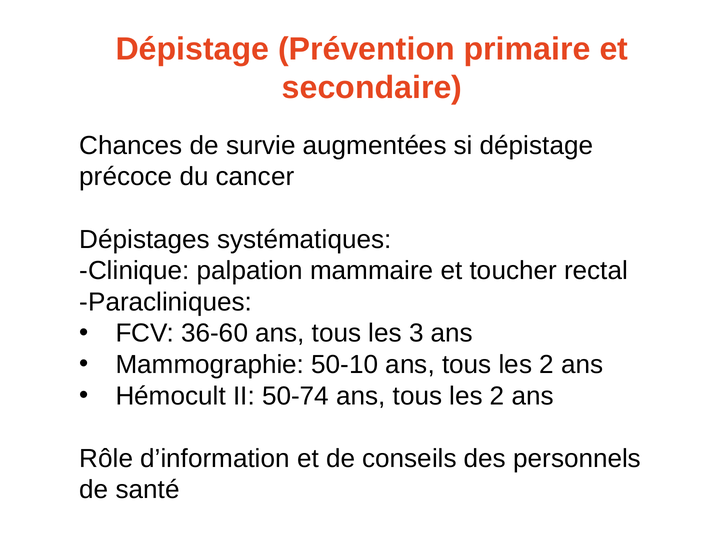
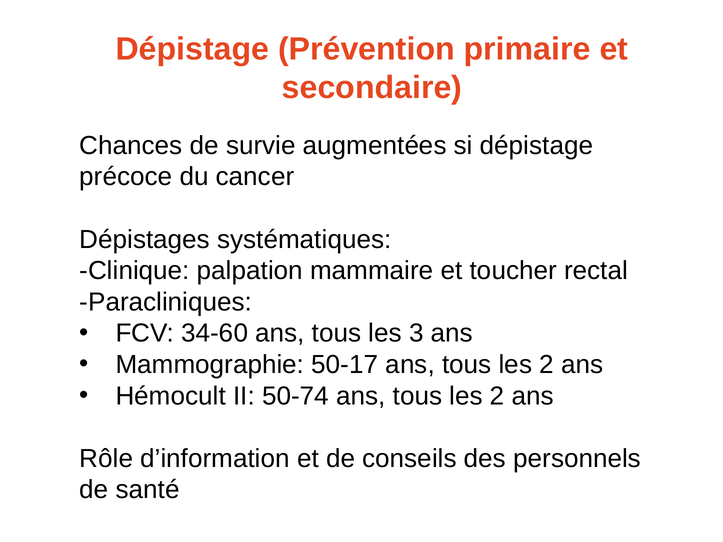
36-60: 36-60 -> 34-60
50-10: 50-10 -> 50-17
